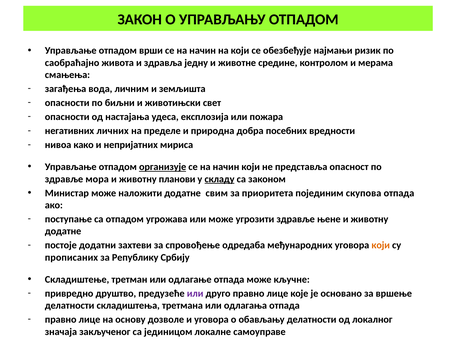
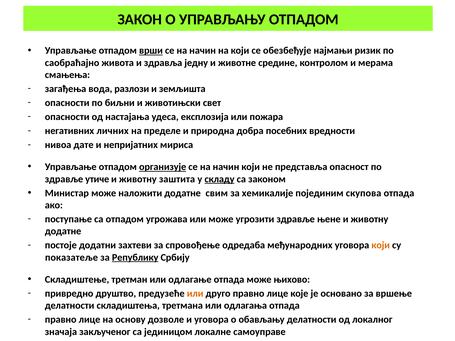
врши underline: none -> present
личним: личним -> разлози
како: како -> дате
мора: мора -> утиче
планови: планови -> заштита
приоритета: приоритета -> хемикалије
прописаних: прописаних -> показатеље
Републику underline: none -> present
кључне: кључне -> њихово
или at (195, 294) colour: purple -> orange
